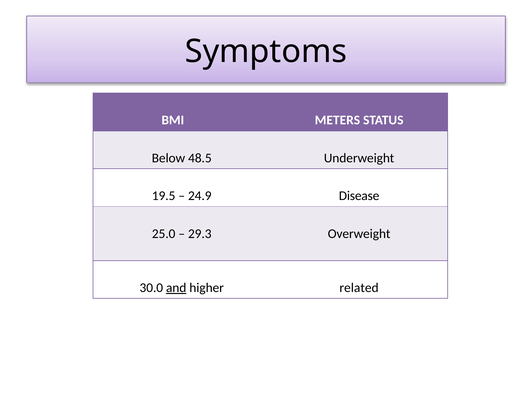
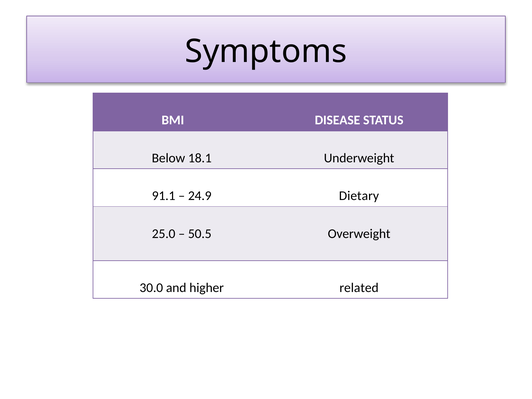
METERS: METERS -> DISEASE
48.5: 48.5 -> 18.1
19.5: 19.5 -> 91.1
Disease: Disease -> Dietary
29.3: 29.3 -> 50.5
and underline: present -> none
